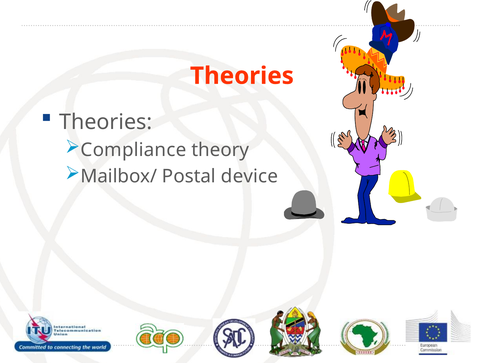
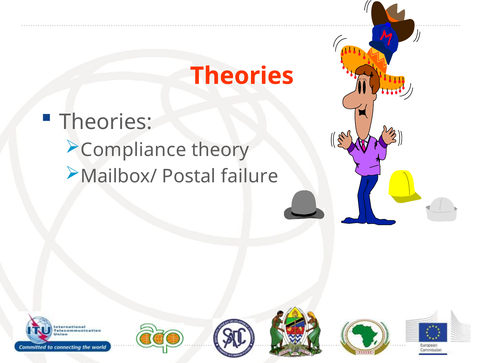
device: device -> failure
